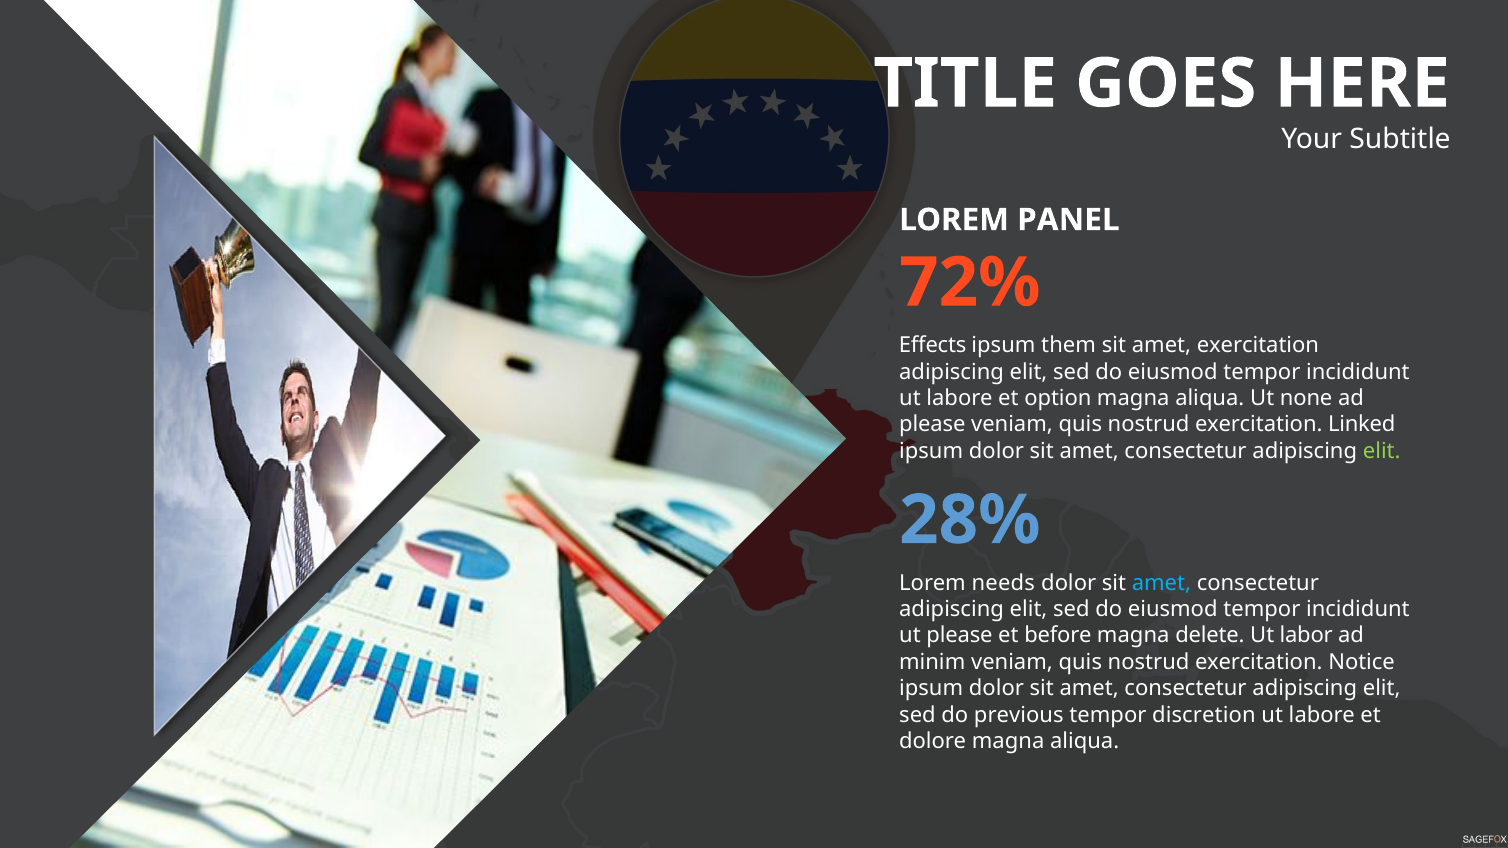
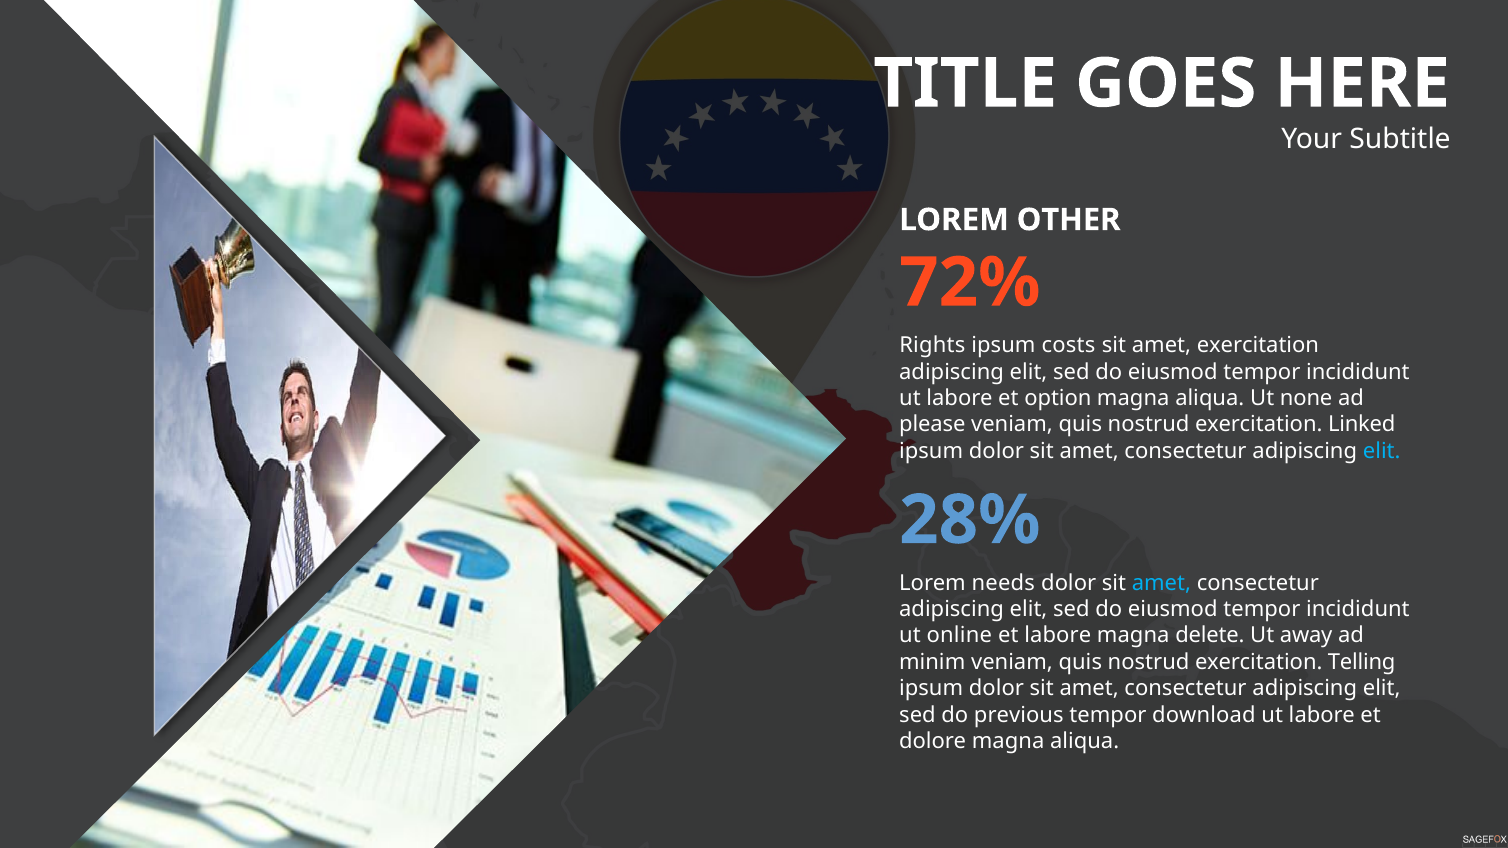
PANEL: PANEL -> OTHER
Effects: Effects -> Rights
them: them -> costs
elit at (1382, 451) colour: light green -> light blue
ut please: please -> online
et before: before -> labore
labor: labor -> away
Notice: Notice -> Telling
discretion: discretion -> download
